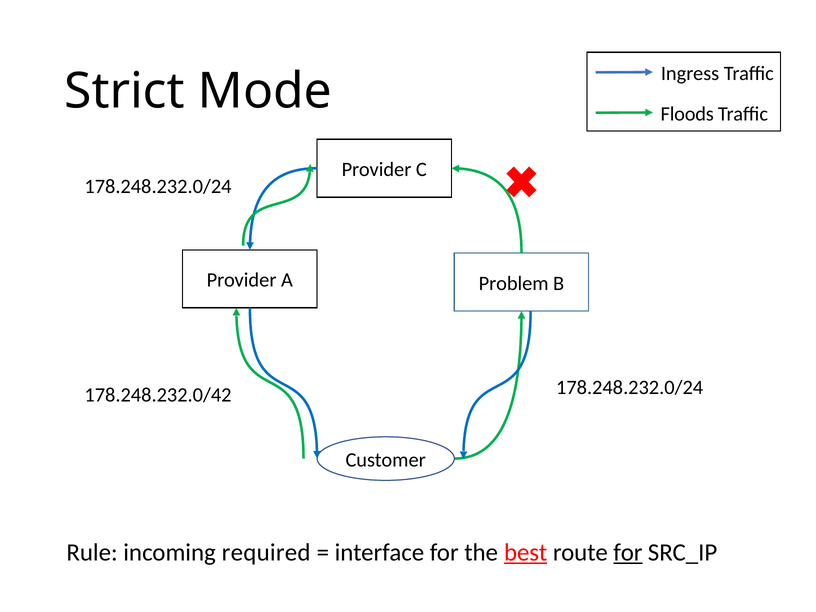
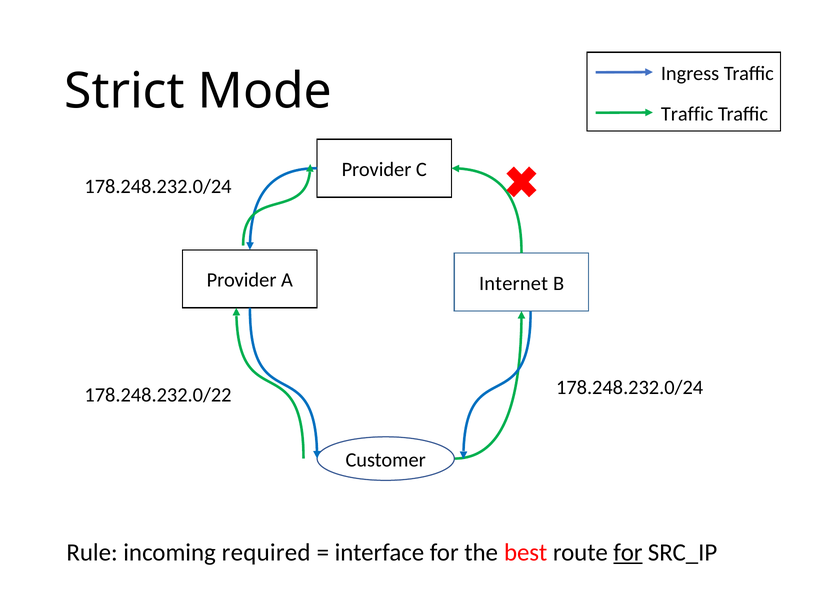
Floods at (687, 114): Floods -> Traffic
Problem: Problem -> Internet
178.248.232.0/42: 178.248.232.0/42 -> 178.248.232.0/22
best underline: present -> none
